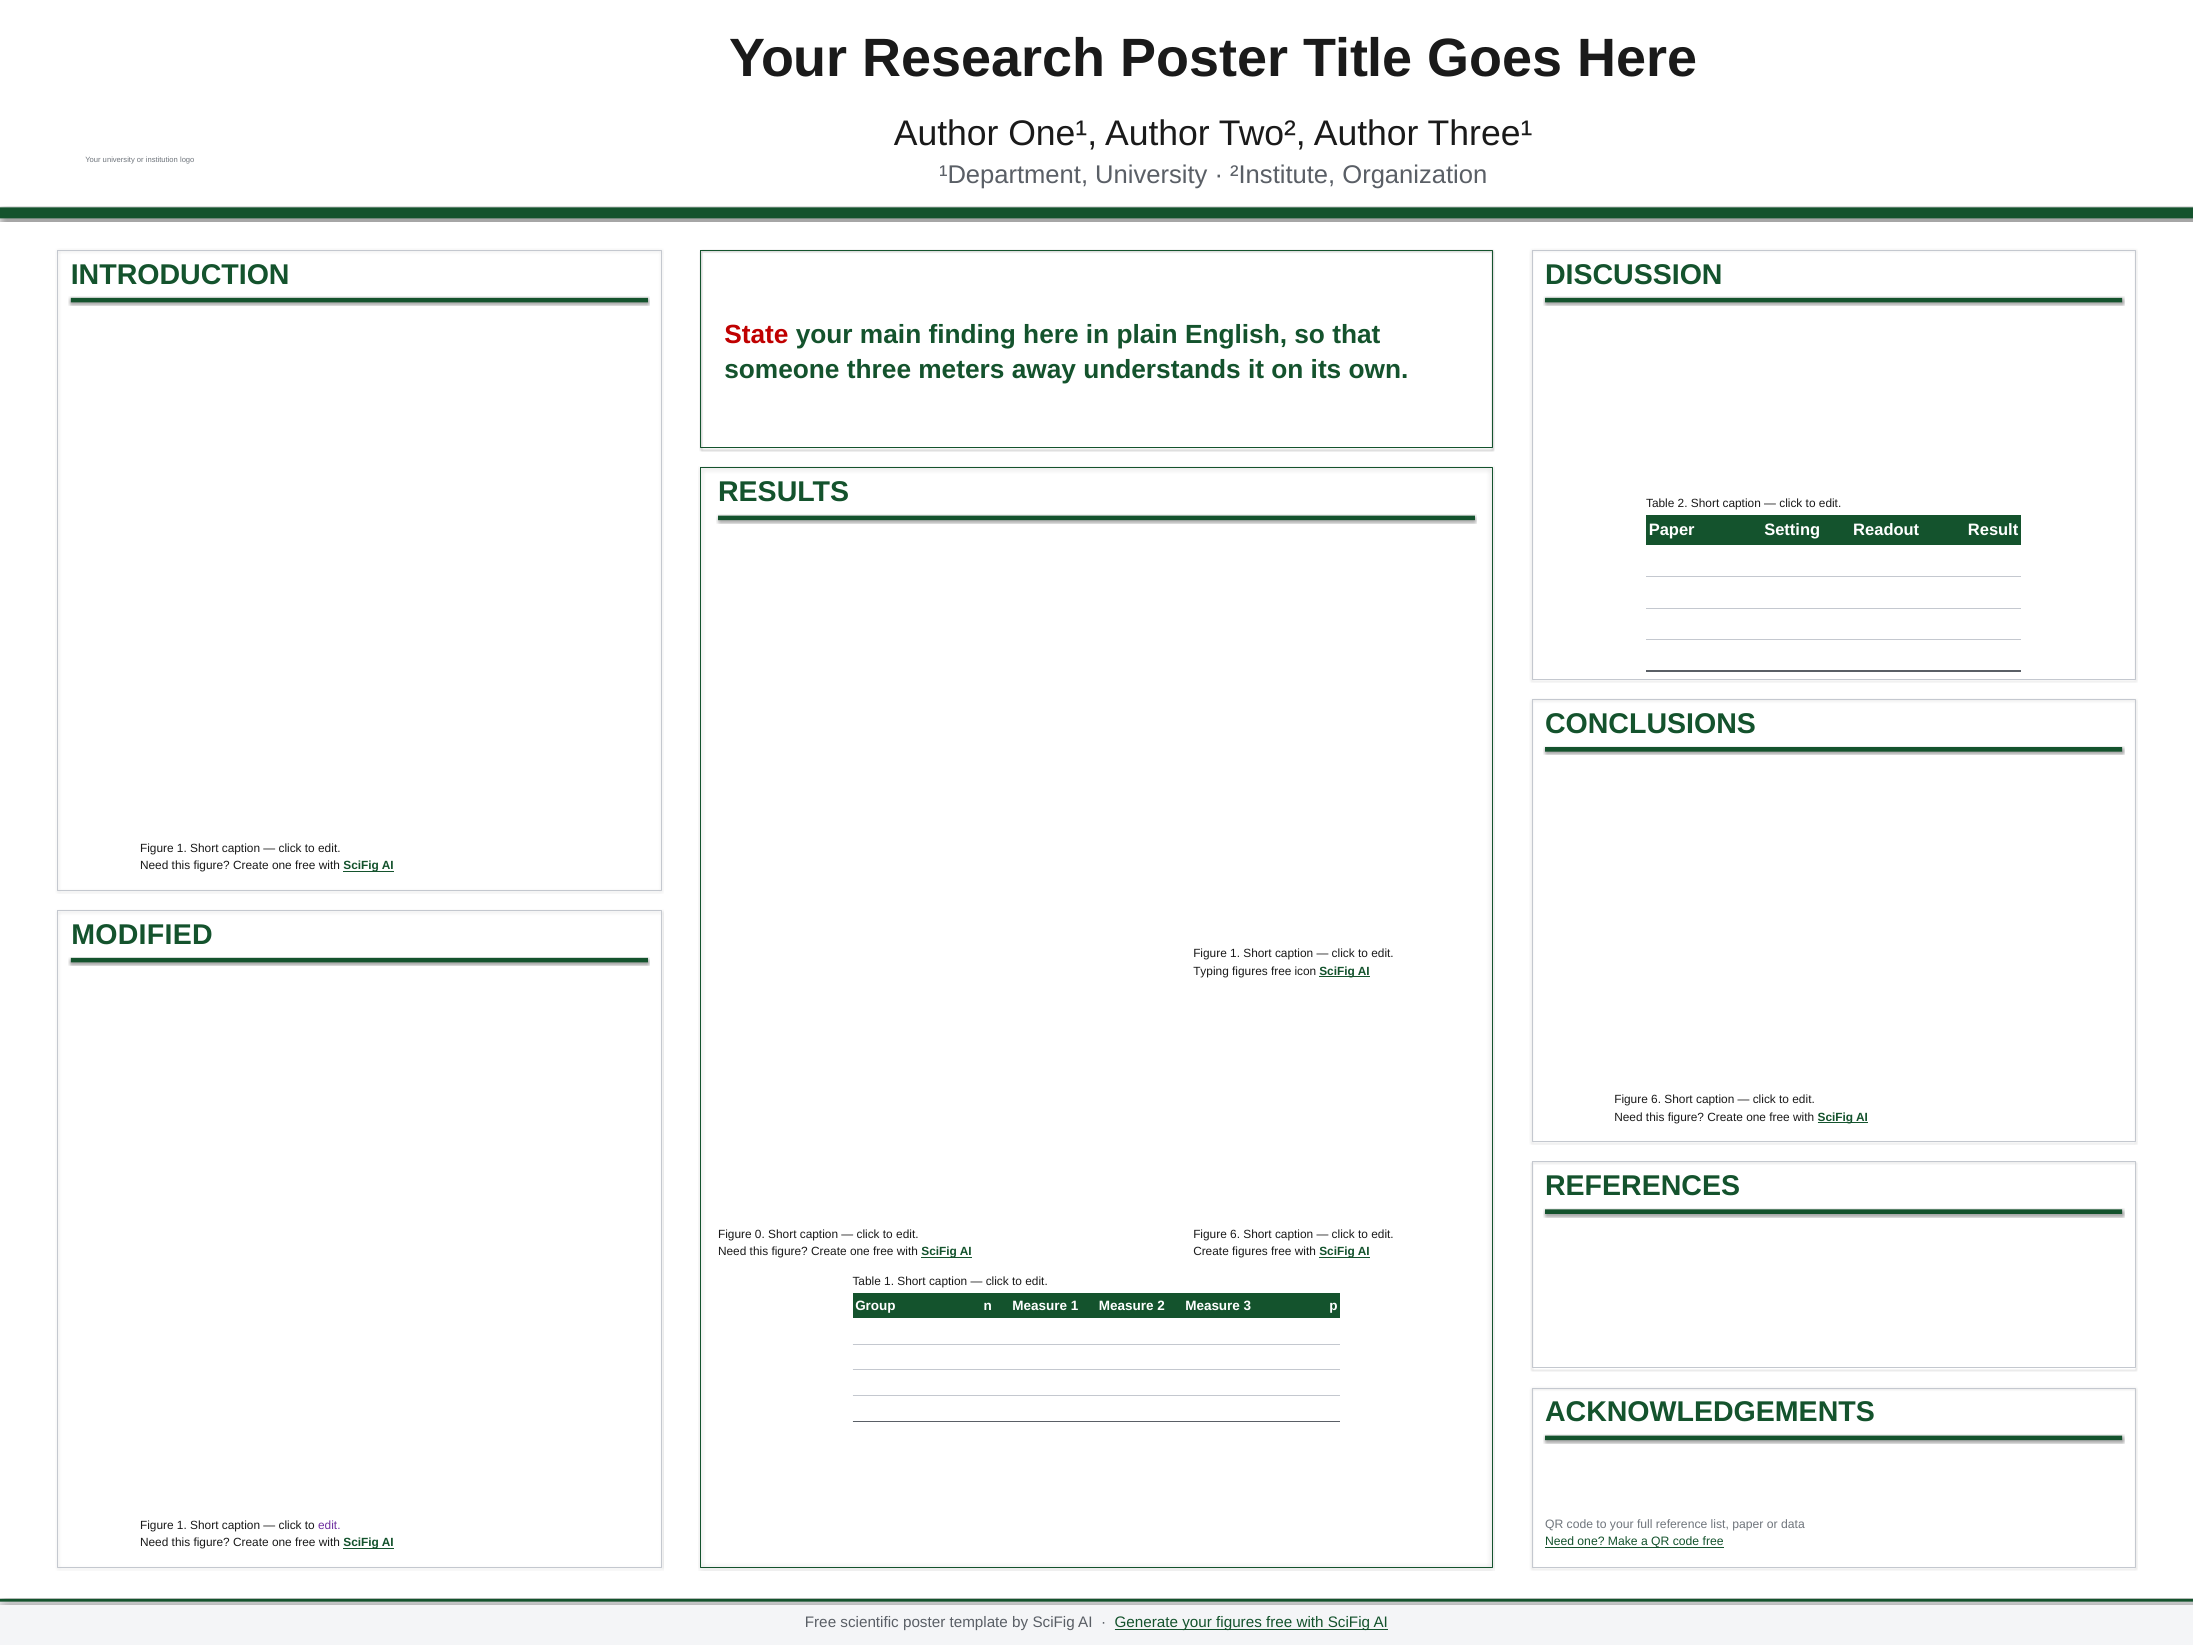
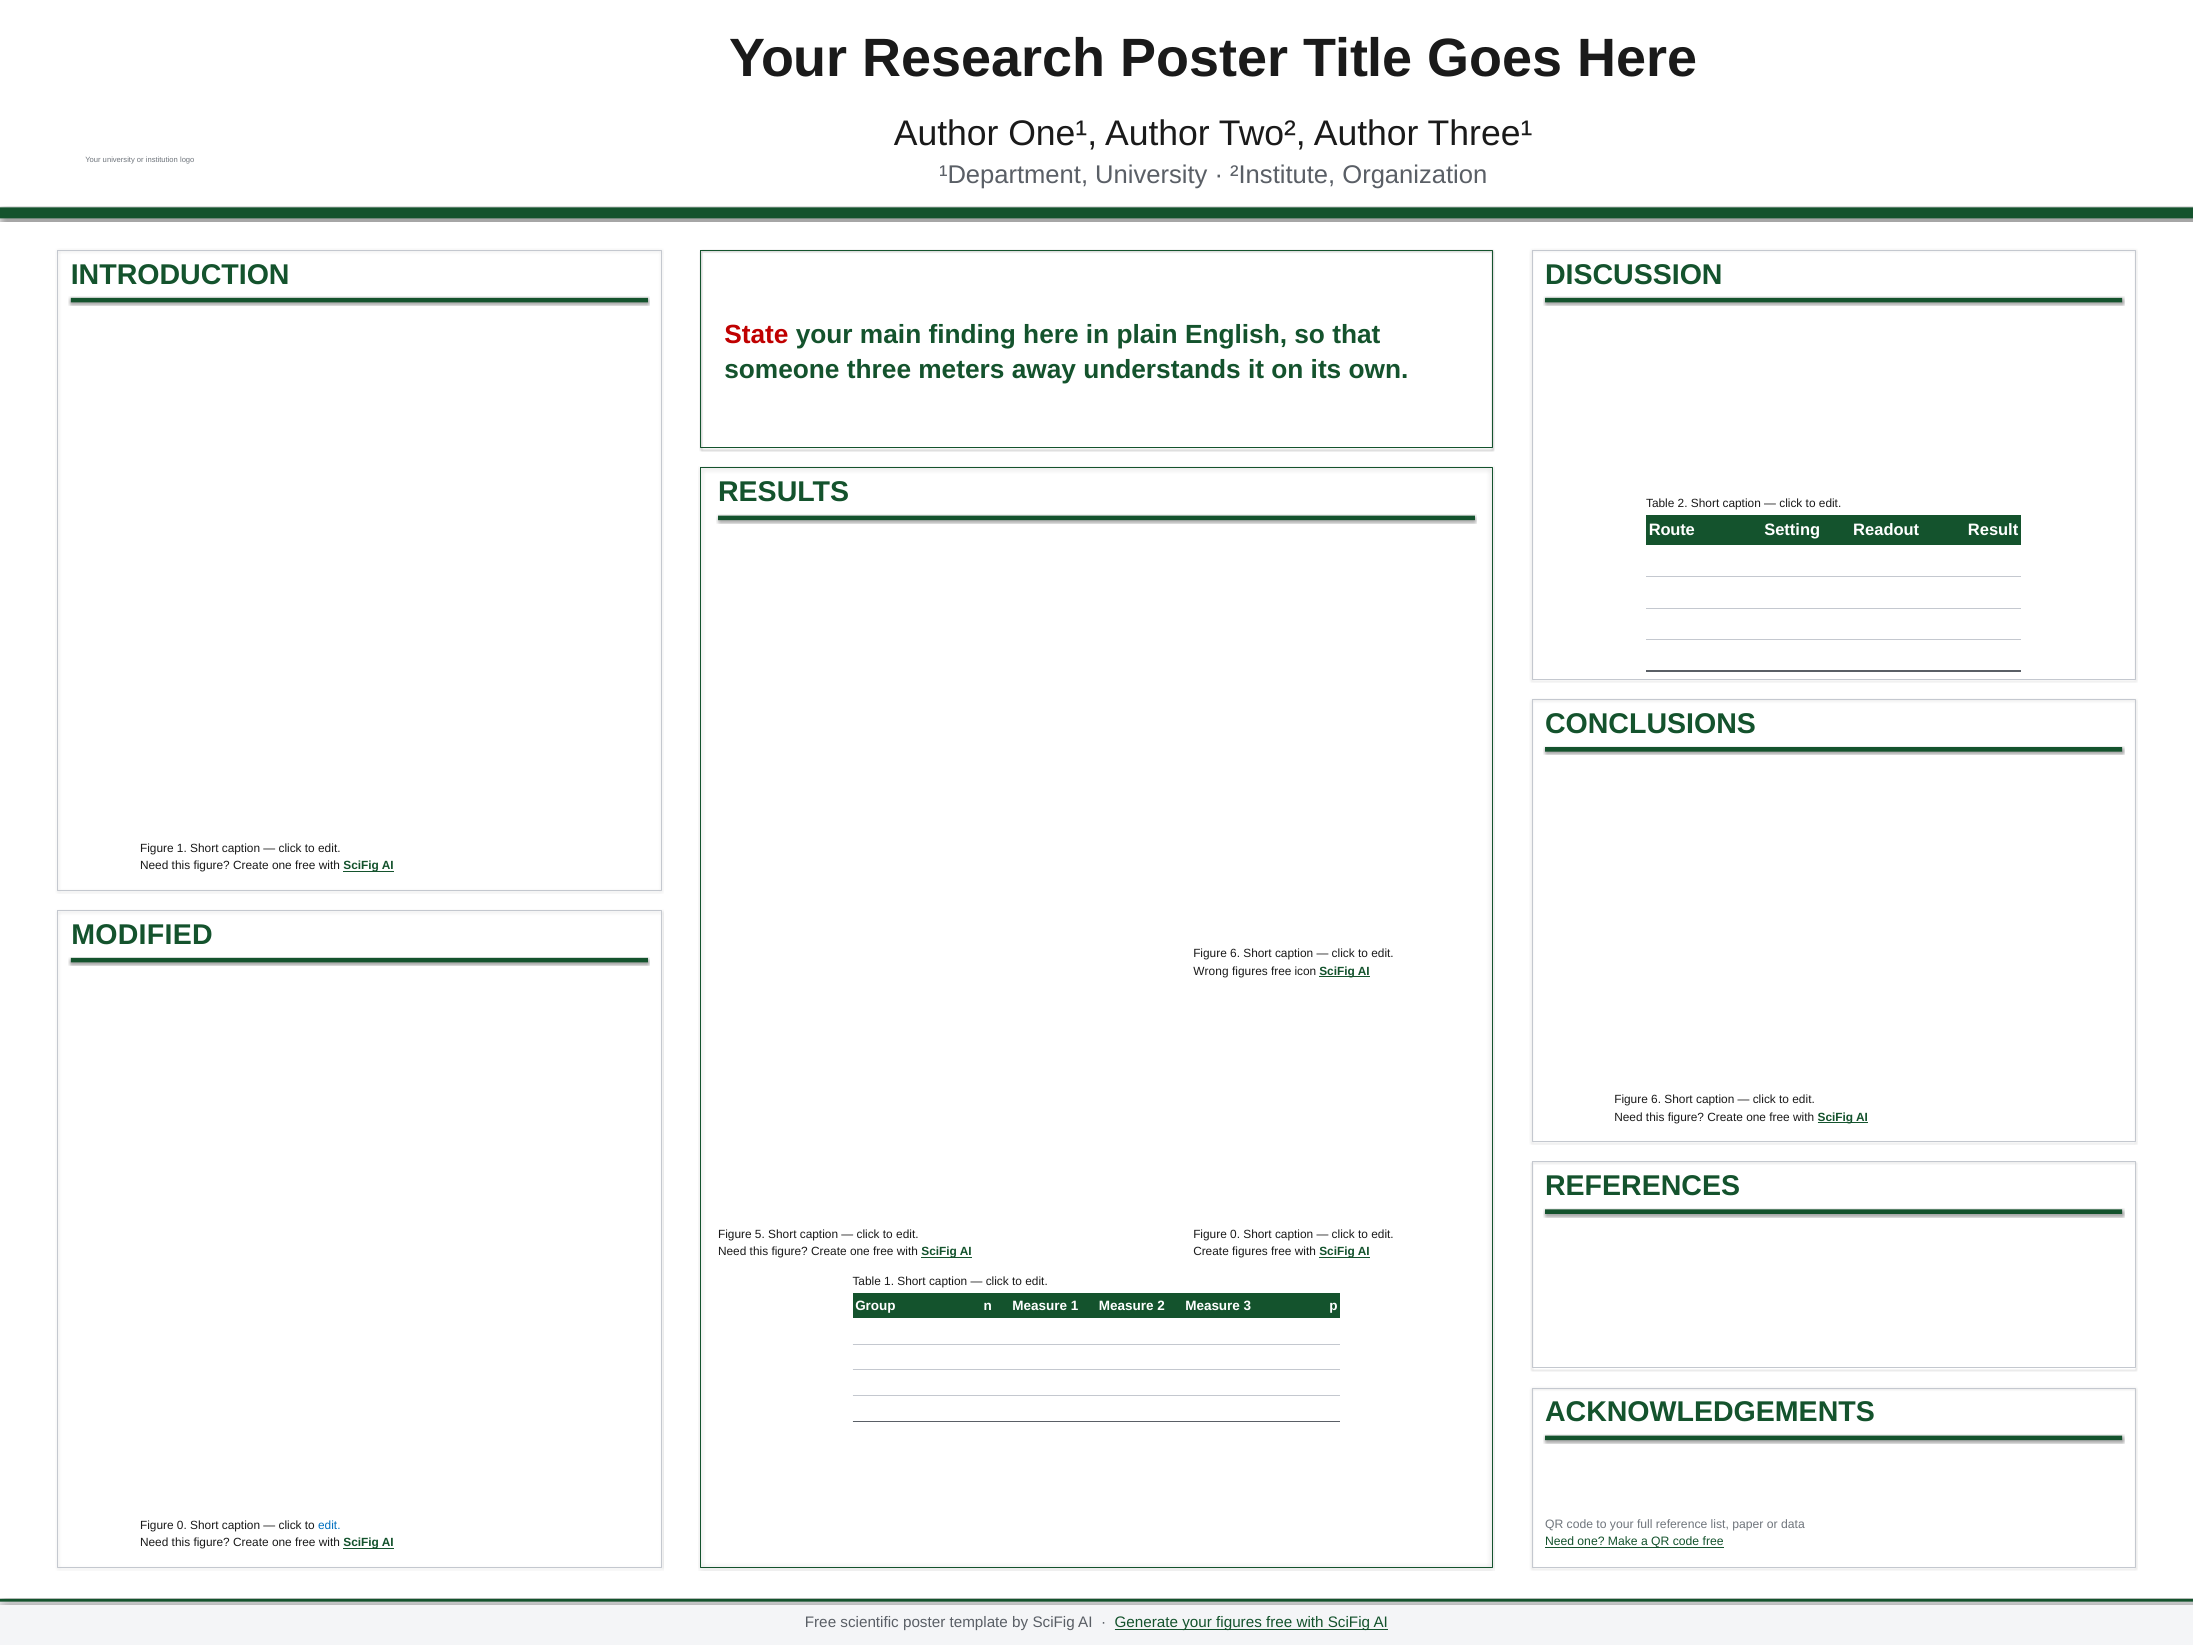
Paper at (1672, 530): Paper -> Route
1 at (1235, 954): 1 -> 6
Typing: Typing -> Wrong
0: 0 -> 5
6 at (1235, 1235): 6 -> 0
1 at (182, 1526): 1 -> 0
edit at (329, 1526) colour: purple -> blue
